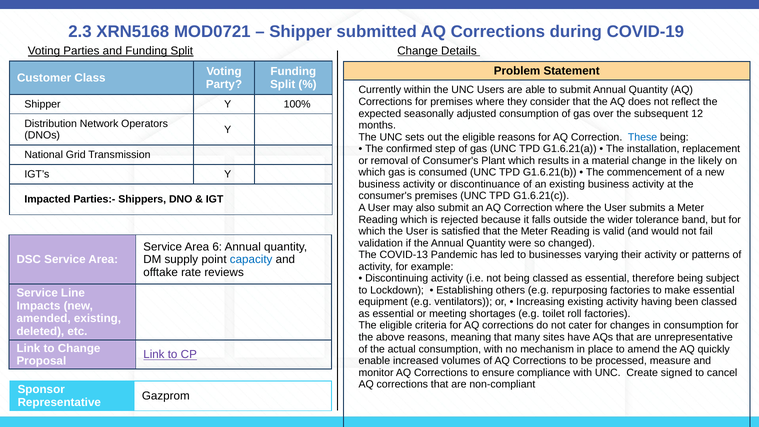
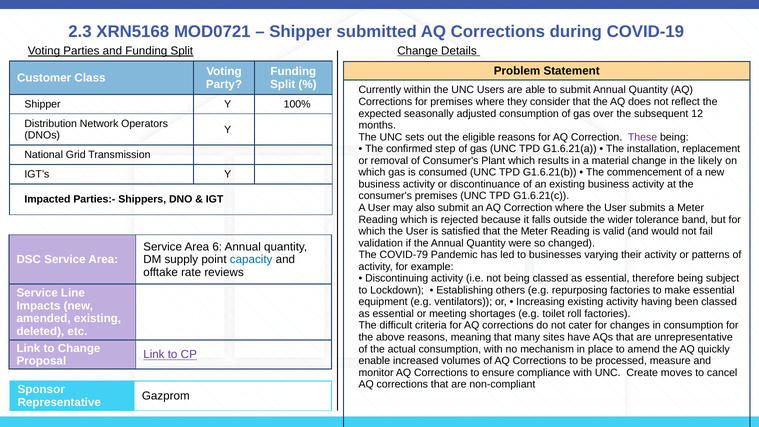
These colour: blue -> purple
COVID-13: COVID-13 -> COVID-79
eligible at (396, 325): eligible -> difficult
signed: signed -> moves
